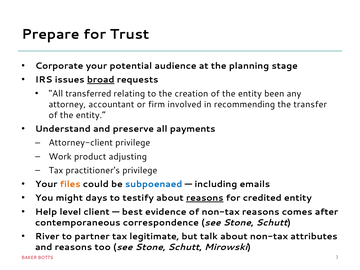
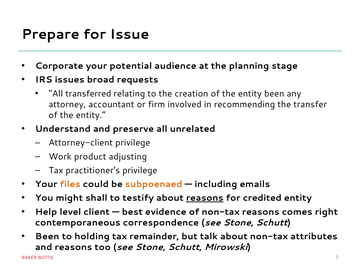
Trust: Trust -> Issue
broad underline: present -> none
payments: payments -> unrelated
subpoenaed colour: blue -> orange
days: days -> shall
after: after -> right
River at (47, 236): River -> Been
partner: partner -> holding
legitimate: legitimate -> remainder
